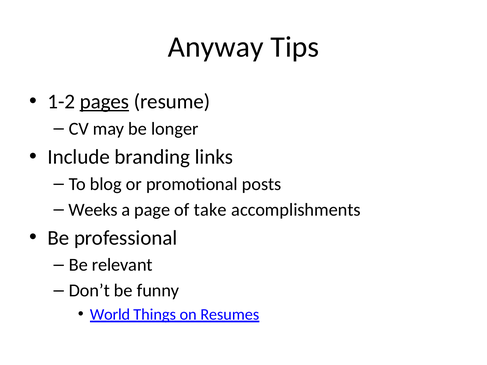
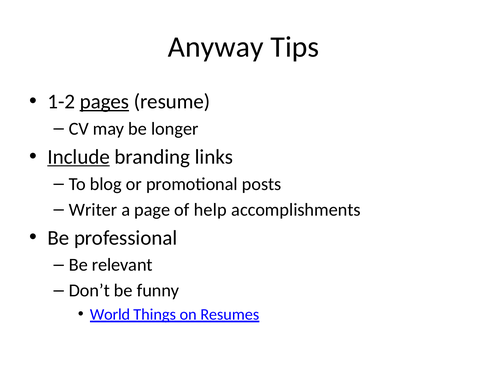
Include underline: none -> present
Weeks: Weeks -> Writer
take: take -> help
